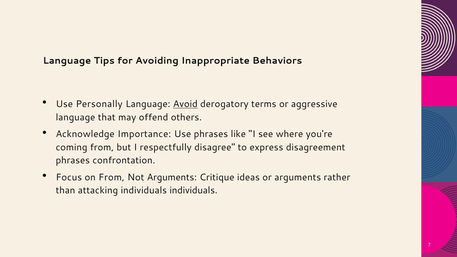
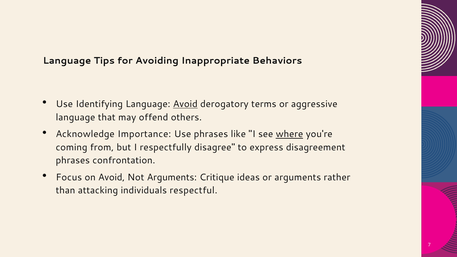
Personally: Personally -> Identifying
where underline: none -> present
on From: From -> Avoid
individuals individuals: individuals -> respectful
